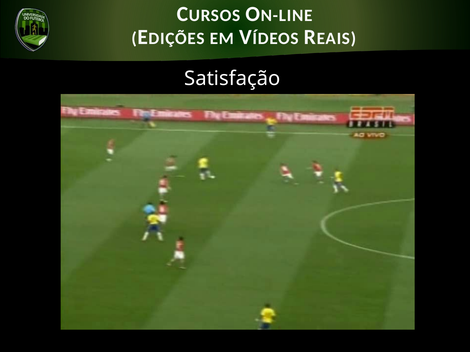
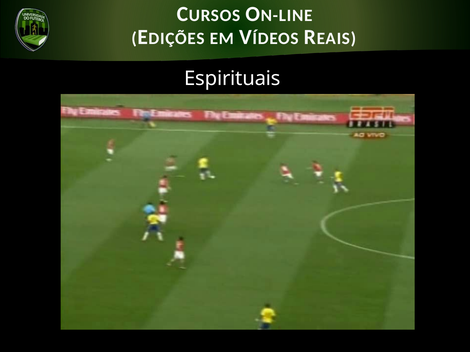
Satisfação: Satisfação -> Espirituais
